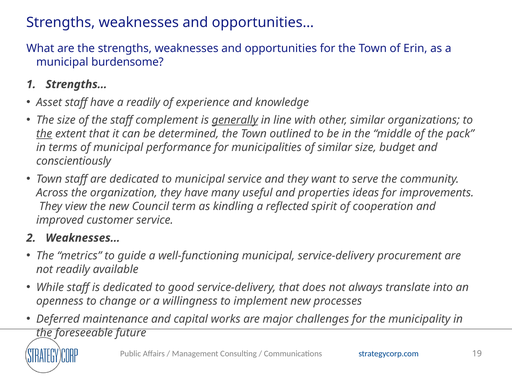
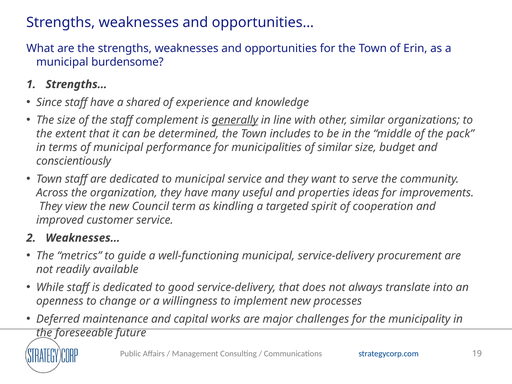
Asset: Asset -> Since
a readily: readily -> shared
the at (44, 134) underline: present -> none
outlined: outlined -> includes
reflected: reflected -> targeted
